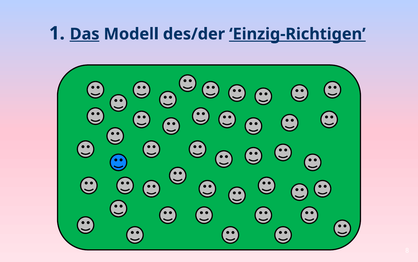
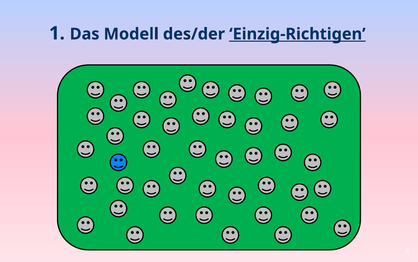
Das underline: present -> none
